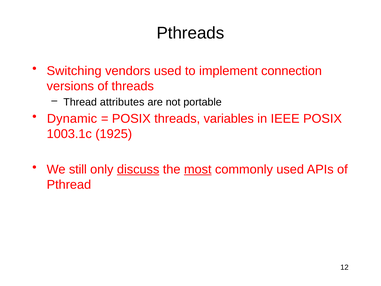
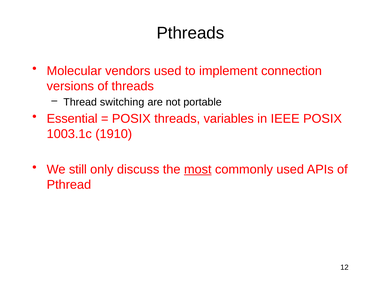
Switching: Switching -> Molecular
attributes: attributes -> switching
Dynamic: Dynamic -> Essential
1925: 1925 -> 1910
discuss underline: present -> none
